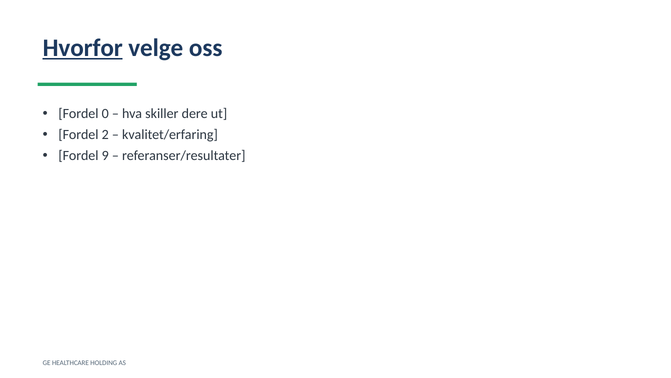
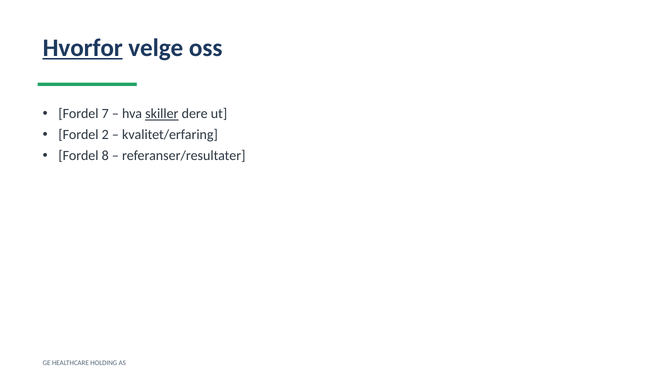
0: 0 -> 7
skiller underline: none -> present
9: 9 -> 8
